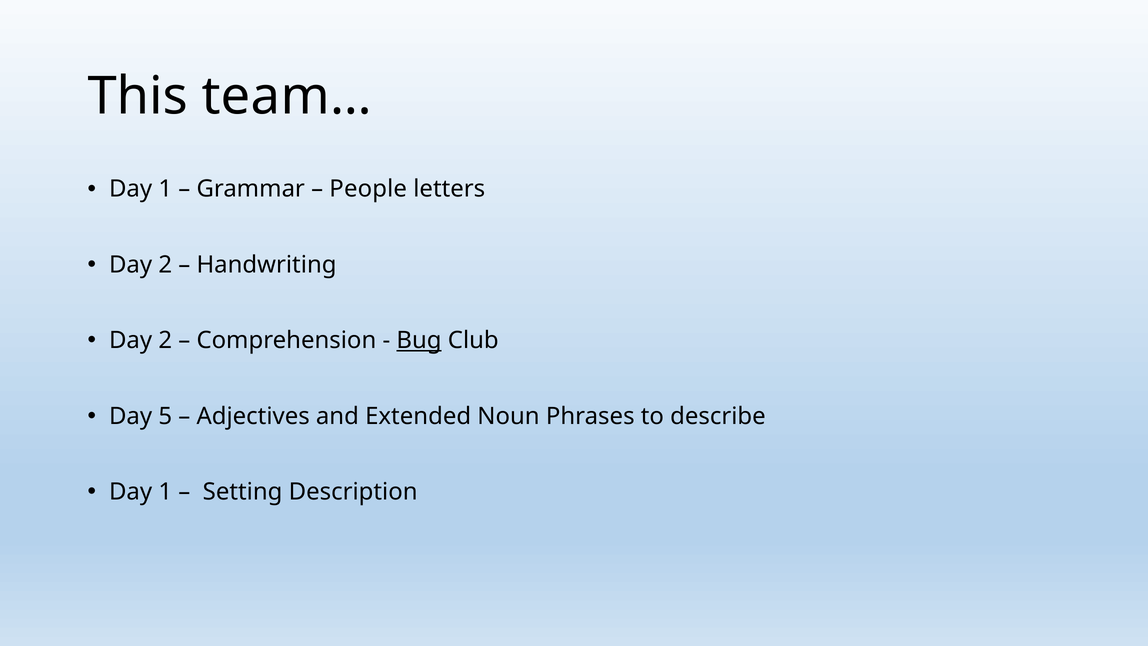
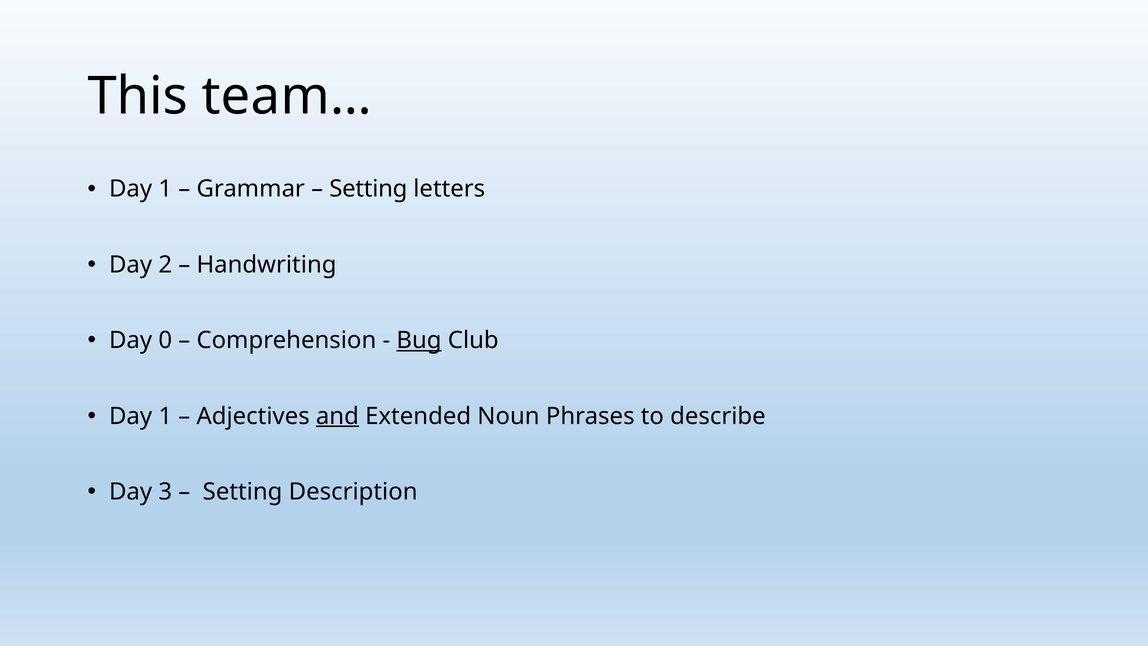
People at (368, 189): People -> Setting
2 at (165, 340): 2 -> 0
5 at (165, 416): 5 -> 1
and underline: none -> present
1 at (165, 492): 1 -> 3
